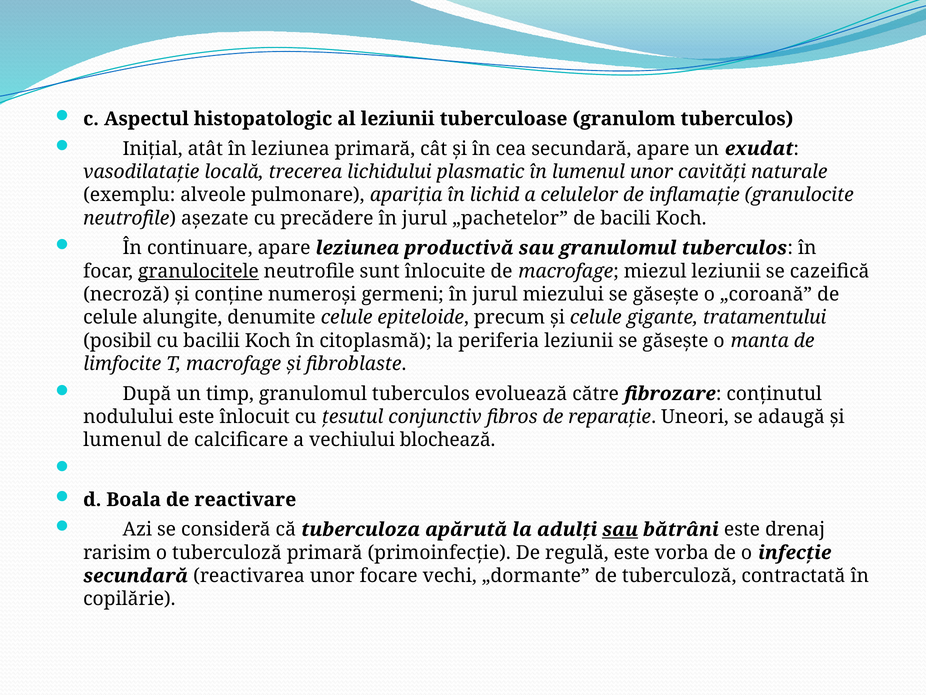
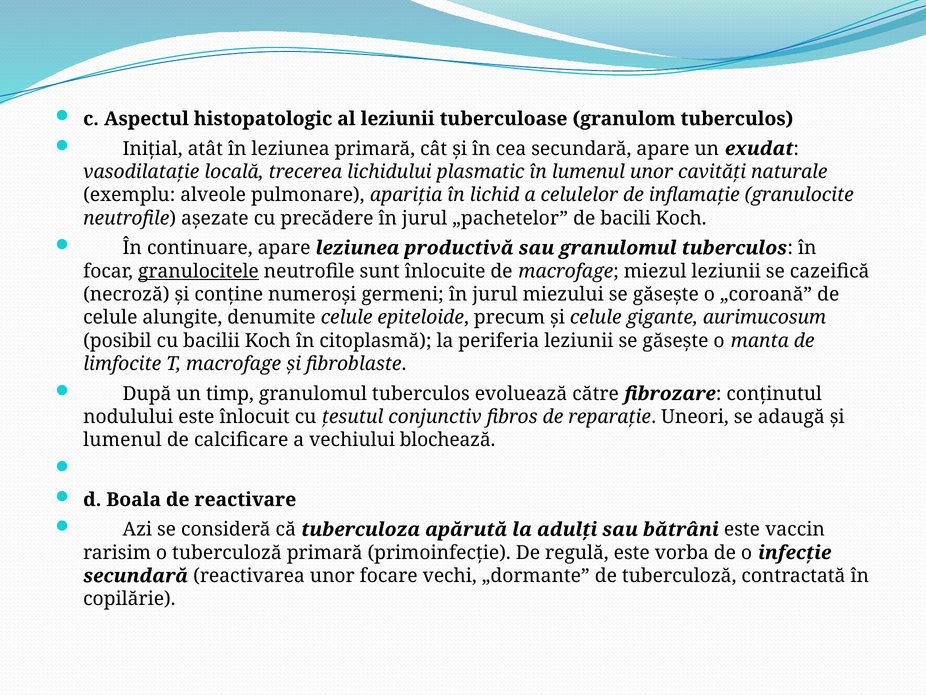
tratamentului: tratamentului -> aurimucosum
sau at (620, 529) underline: present -> none
drenaj: drenaj -> vaccin
